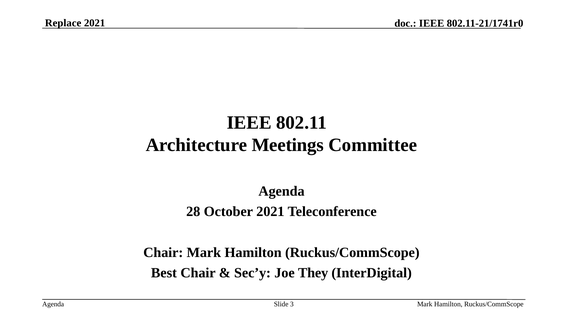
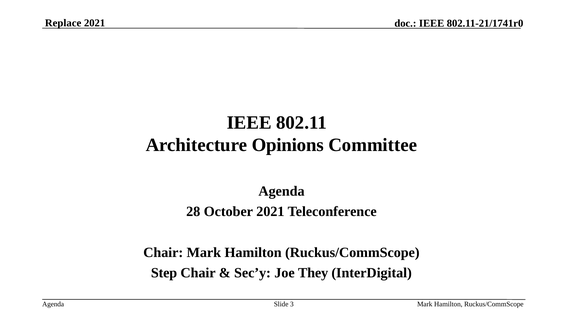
Meetings: Meetings -> Opinions
Best: Best -> Step
